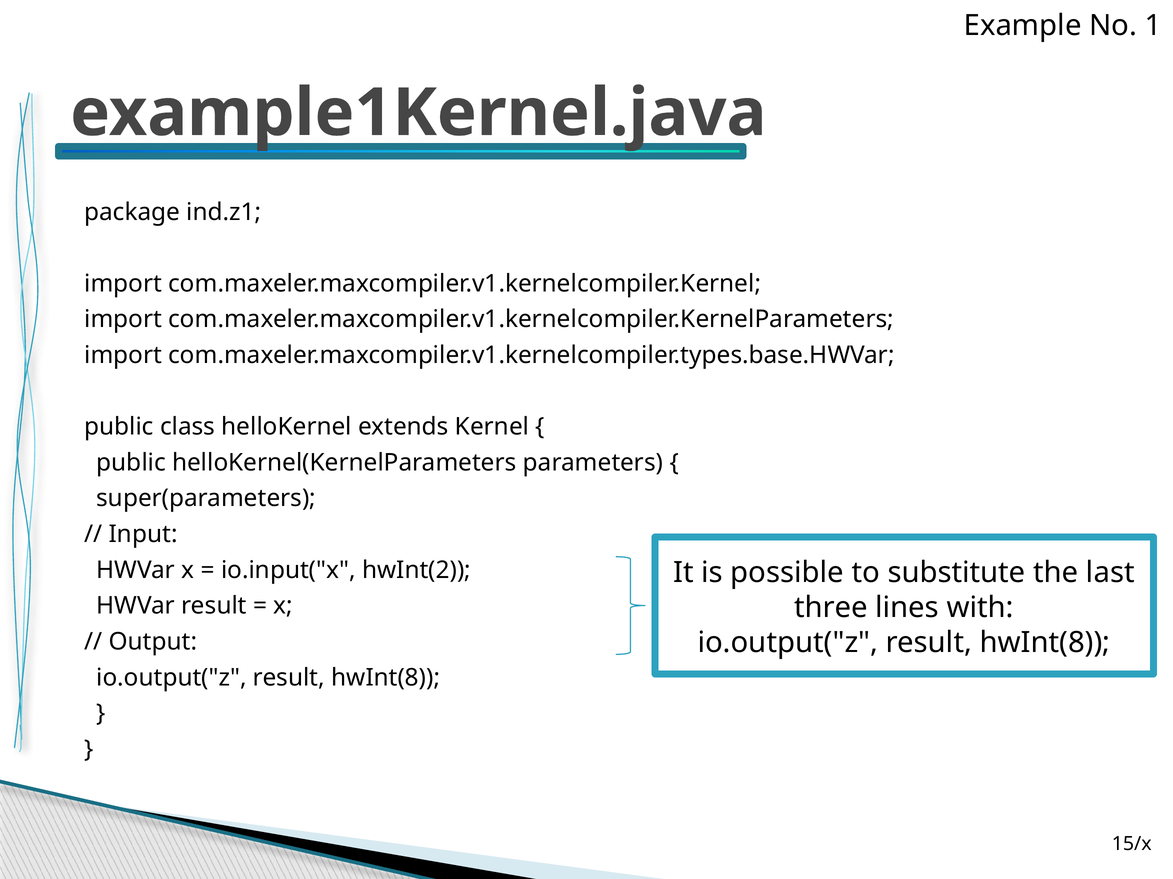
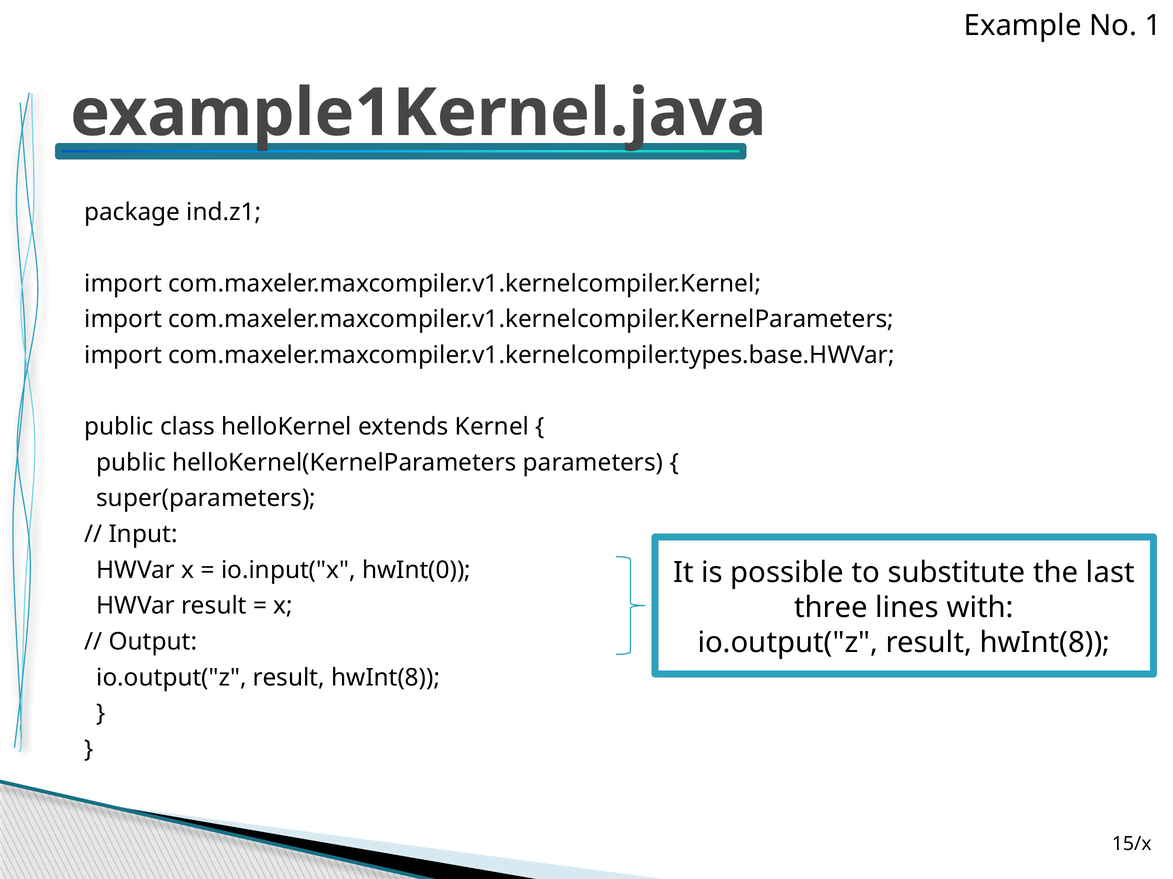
hwInt(2: hwInt(2 -> hwInt(0
